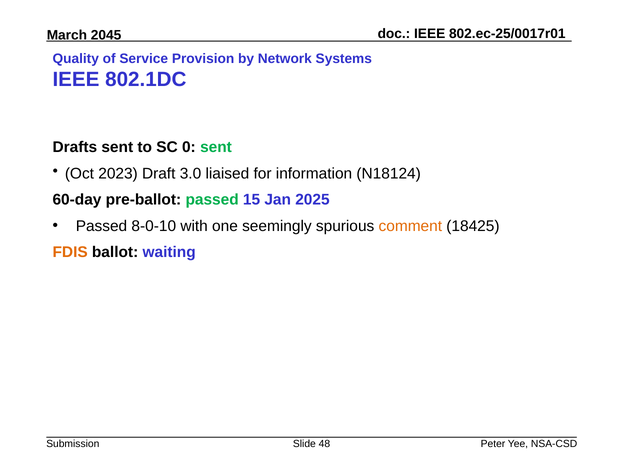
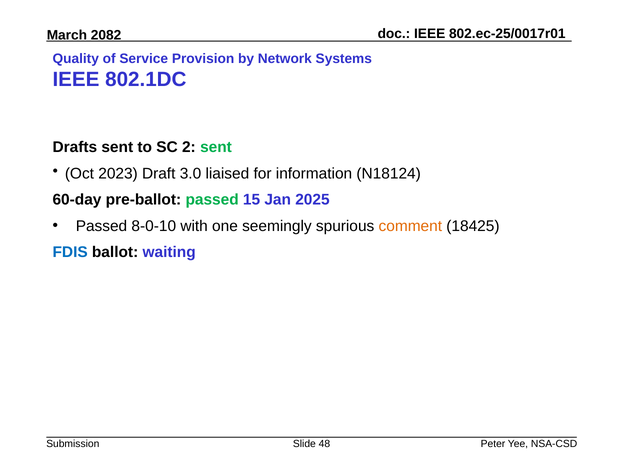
2045: 2045 -> 2082
0: 0 -> 2
FDIS colour: orange -> blue
